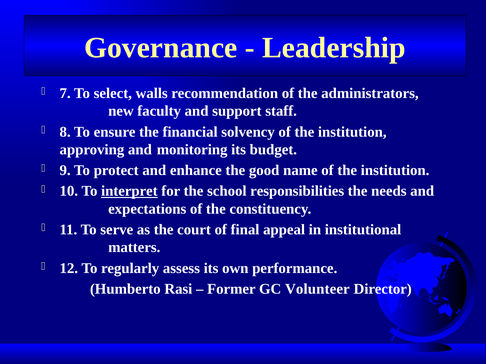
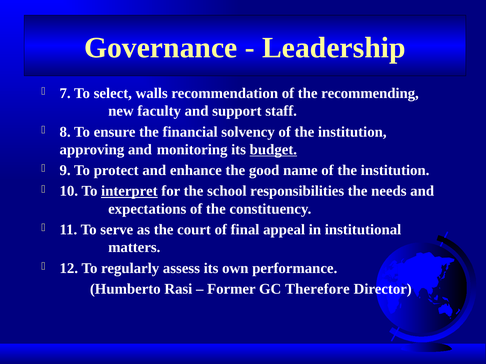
administrators: administrators -> recommending
budget underline: none -> present
Volunteer: Volunteer -> Therefore
